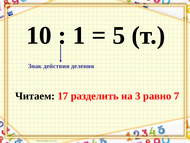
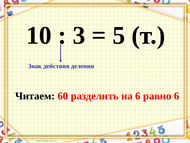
1: 1 -> 3
17: 17 -> 60
на 3: 3 -> 6
равно 7: 7 -> 6
